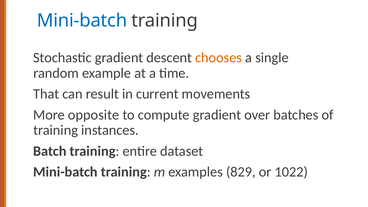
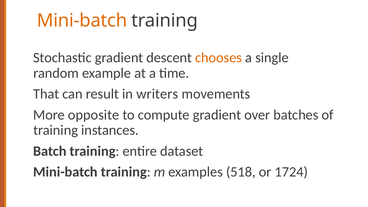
Mini-batch at (82, 21) colour: blue -> orange
current: current -> writers
829: 829 -> 518
1022: 1022 -> 1724
